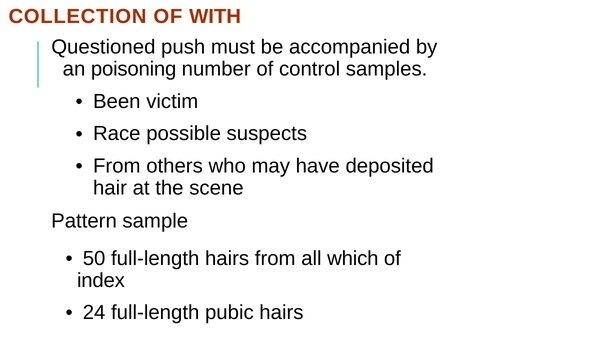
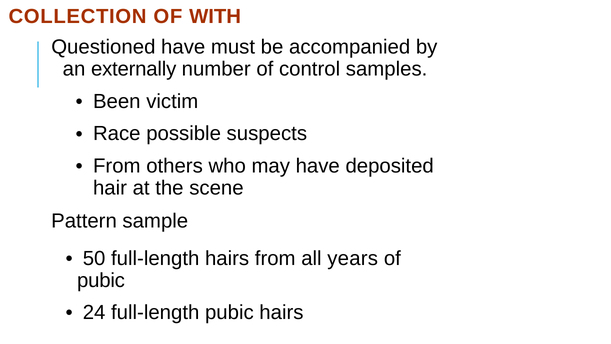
Questioned push: push -> have
poisoning: poisoning -> externally
which: which -> years
index at (101, 280): index -> pubic
